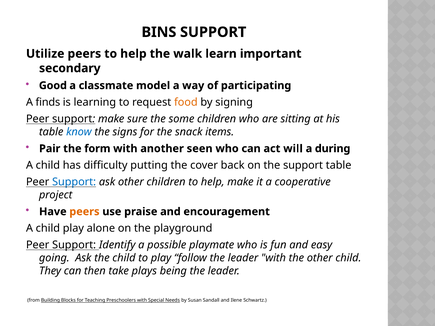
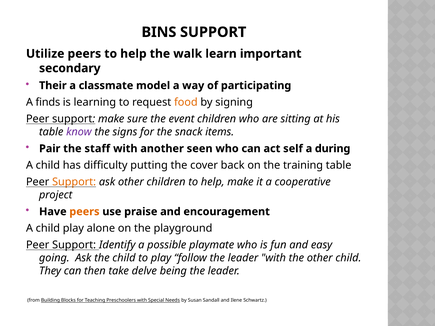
Good: Good -> Their
some: some -> event
know colour: blue -> purple
form: form -> staff
will: will -> self
the support: support -> training
Support at (74, 182) colour: blue -> orange
plays: plays -> delve
